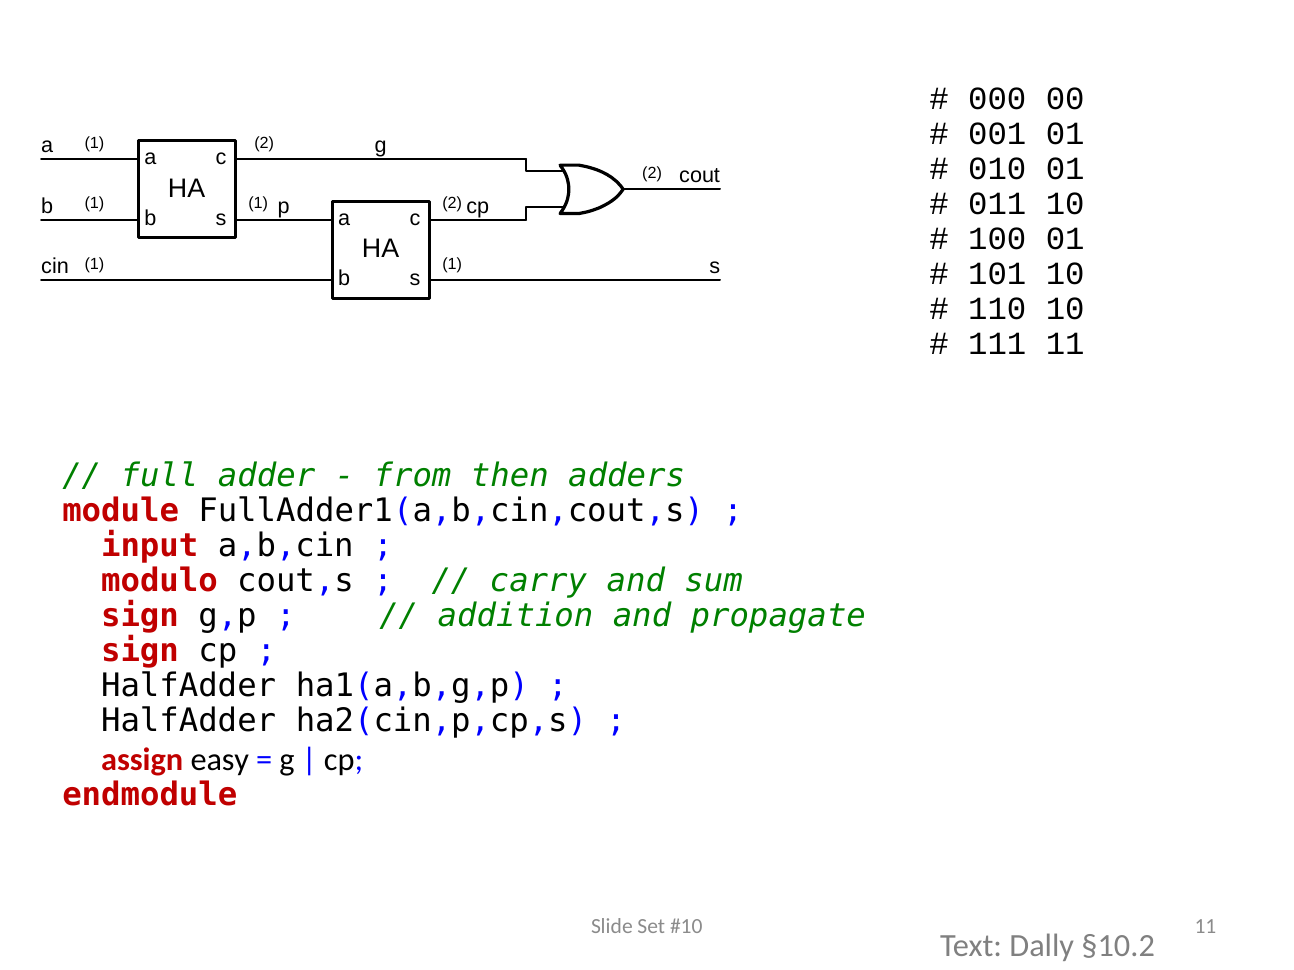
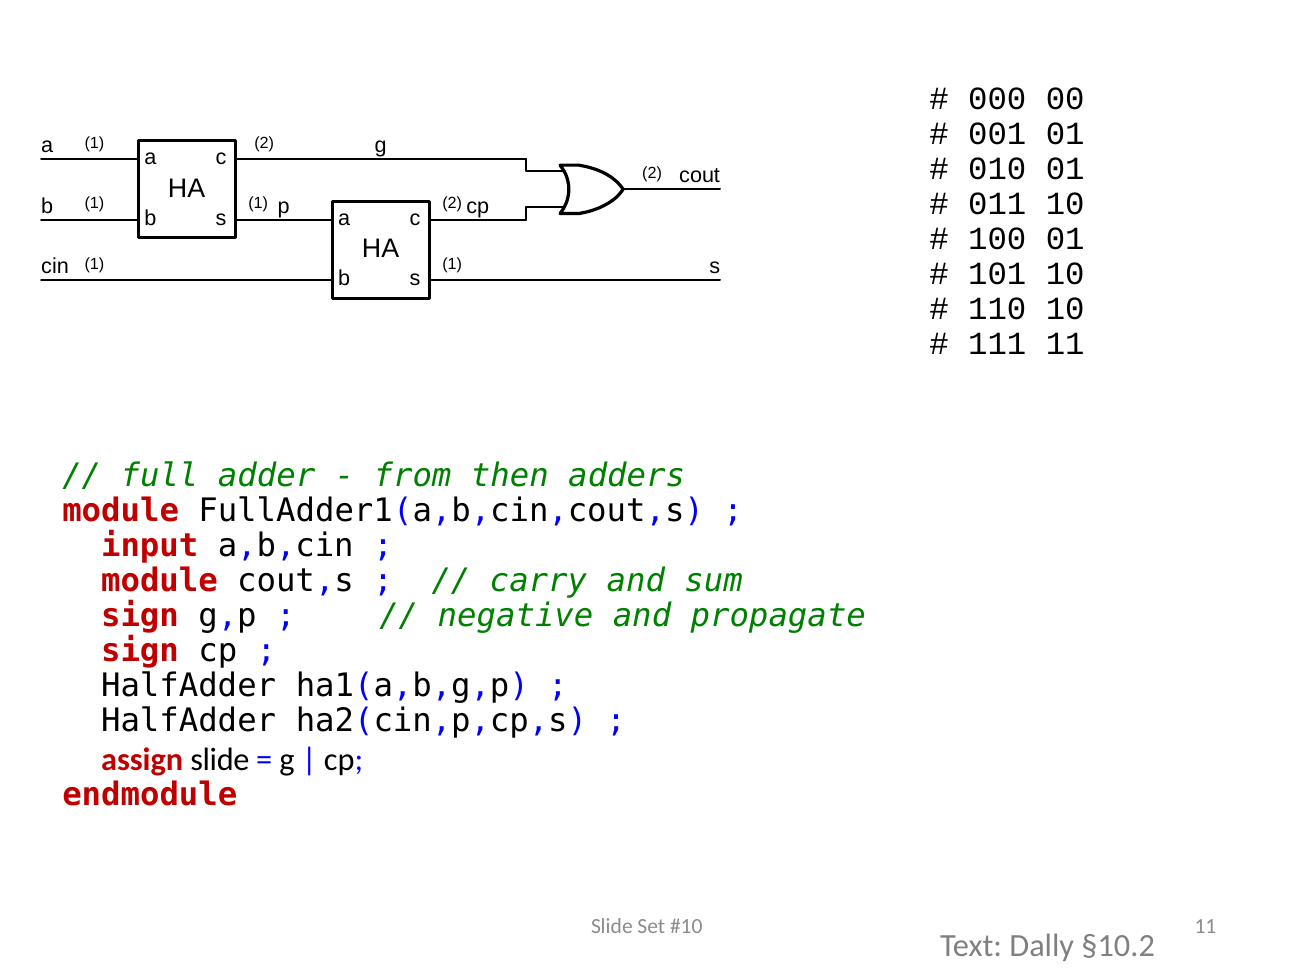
modulo at (159, 581): modulo -> module
addition: addition -> negative
assign easy: easy -> slide
